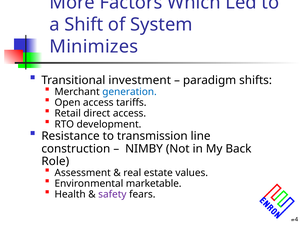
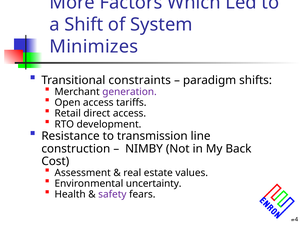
investment: investment -> constraints
generation colour: blue -> purple
Role: Role -> Cost
marketable: marketable -> uncertainty
